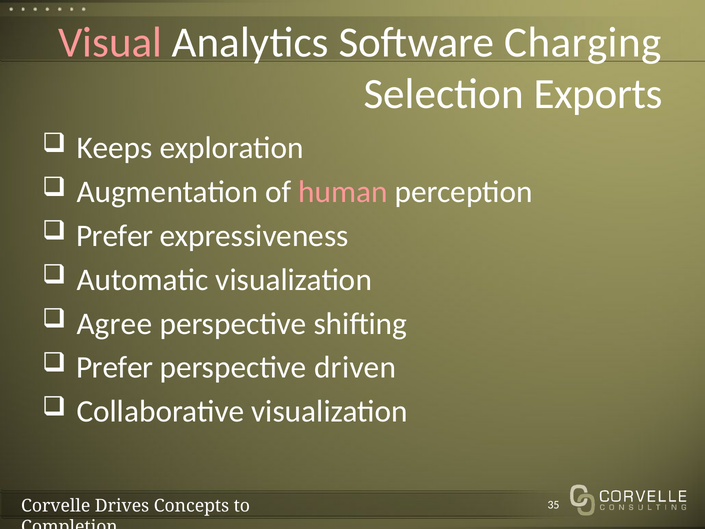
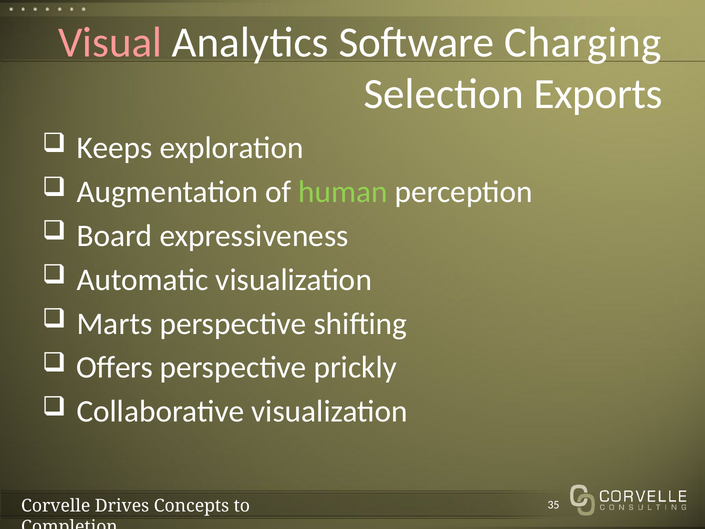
human colour: pink -> light green
Prefer at (115, 236): Prefer -> Board
Agree: Agree -> Marts
Prefer at (115, 367): Prefer -> Offers
driven: driven -> prickly
